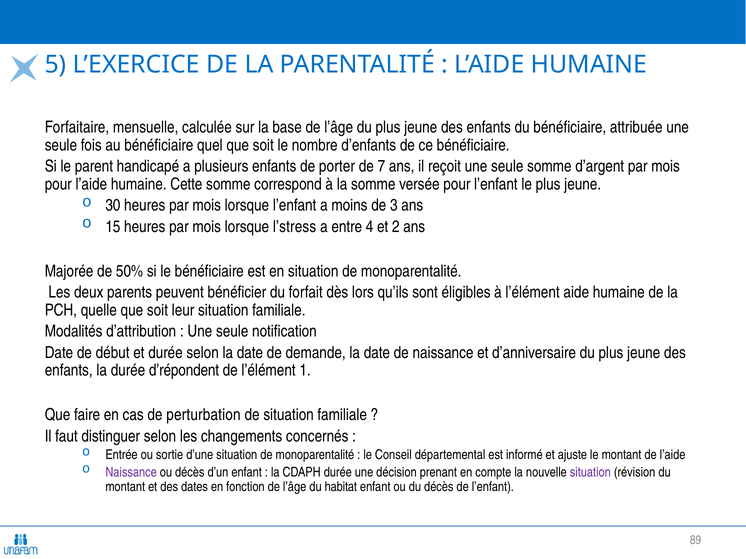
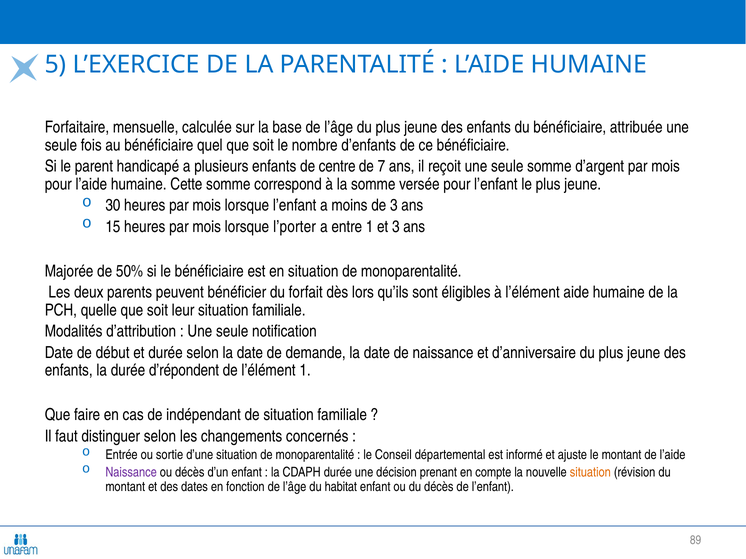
porter: porter -> centre
l’stress: l’stress -> l’porter
entre 4: 4 -> 1
et 2: 2 -> 3
perturbation: perturbation -> indépendant
situation at (590, 472) colour: purple -> orange
